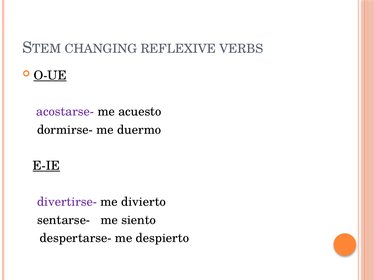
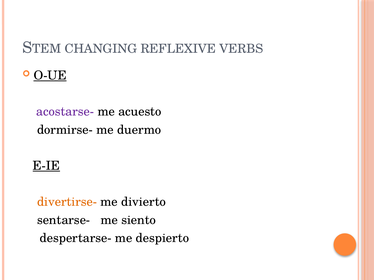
divertirse- colour: purple -> orange
